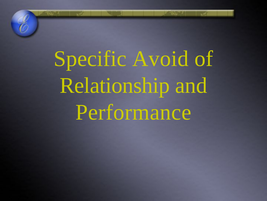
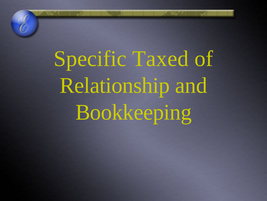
Avoid: Avoid -> Taxed
Performance: Performance -> Bookkeeping
